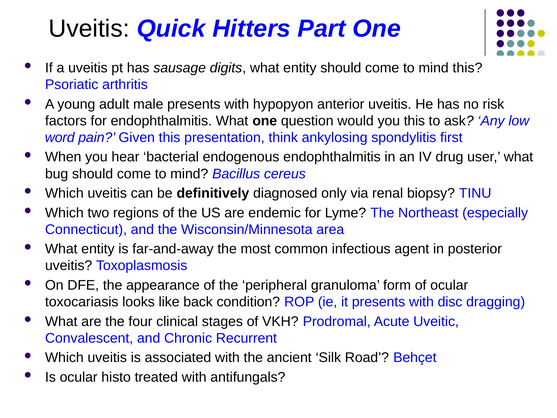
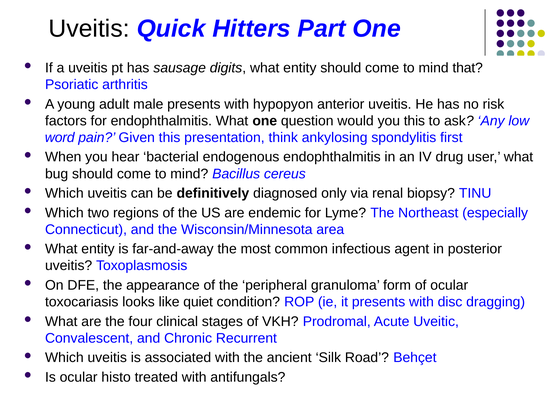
mind this: this -> that
back: back -> quiet
